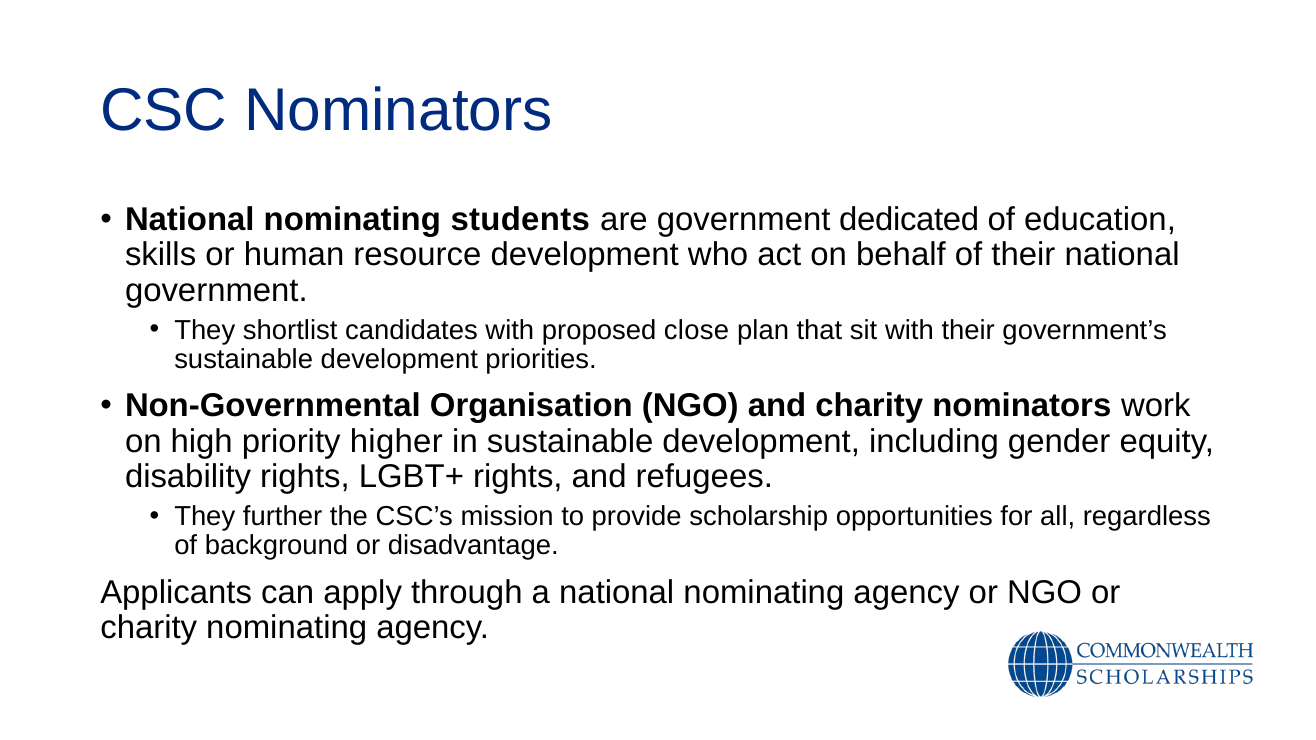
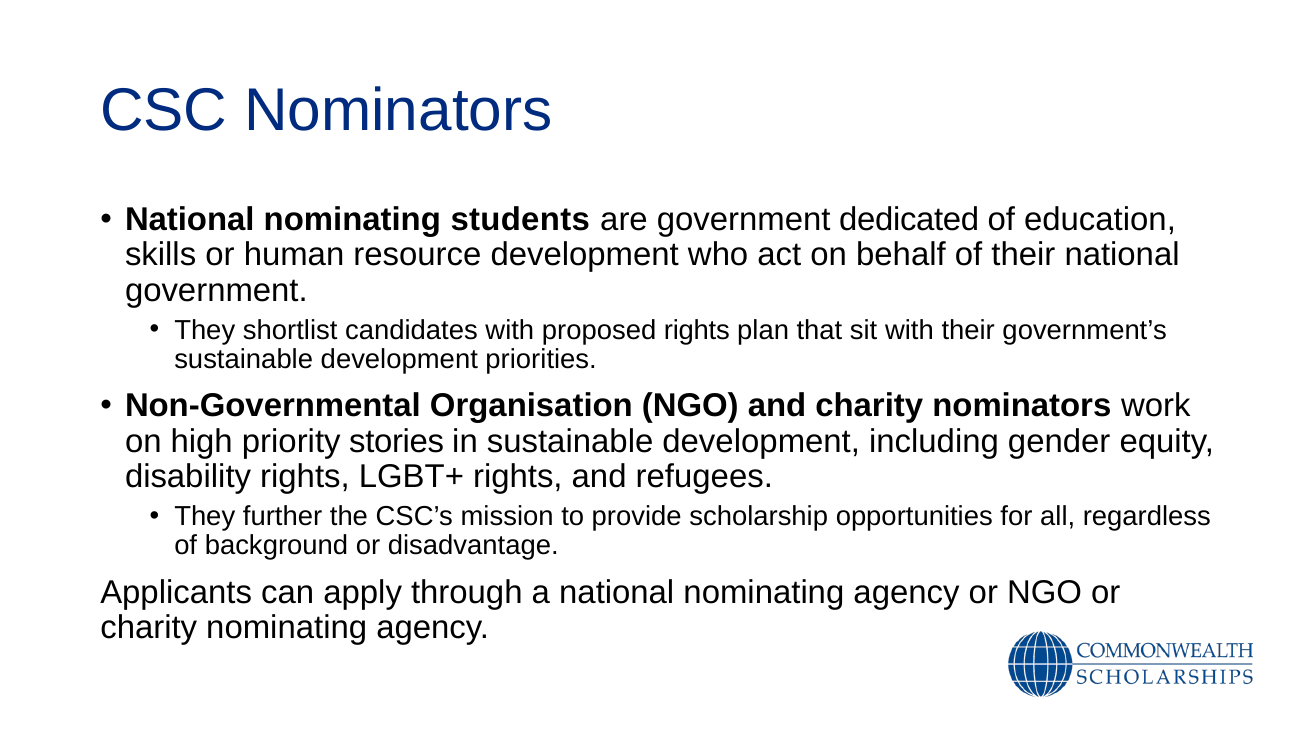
proposed close: close -> rights
higher: higher -> stories
